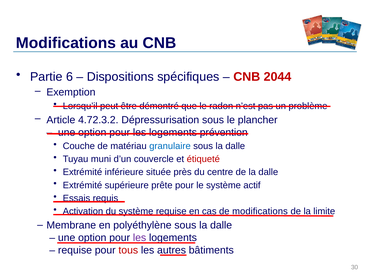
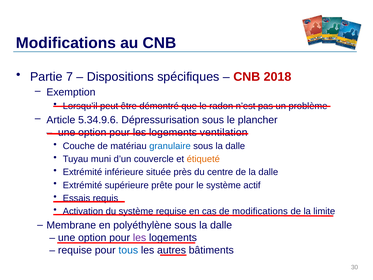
6: 6 -> 7
2044: 2044 -> 2018
4.72.3.2: 4.72.3.2 -> 5.34.9.6
prévention: prévention -> ventilation
étiqueté colour: red -> orange
tous colour: red -> blue
